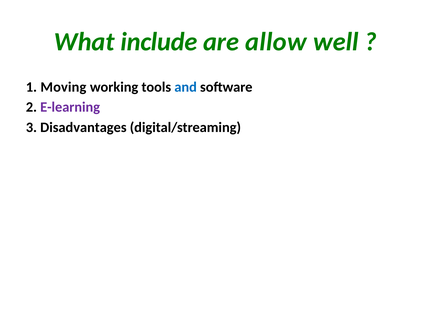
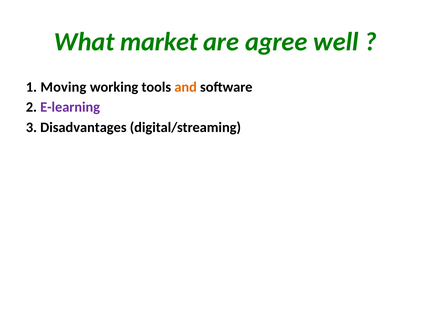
include: include -> market
allow: allow -> agree
and colour: blue -> orange
